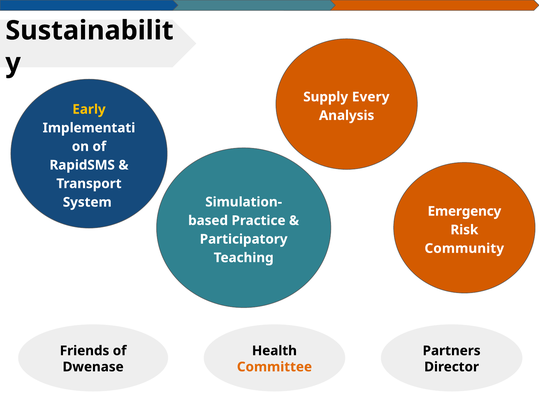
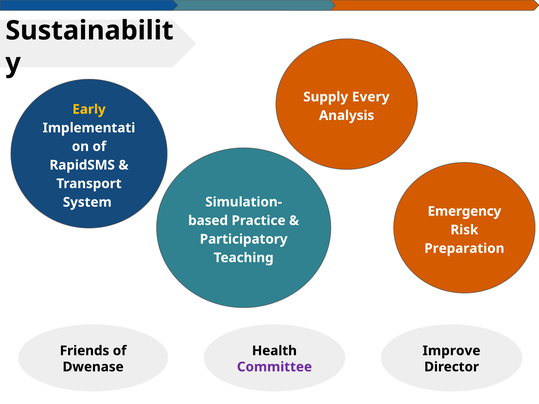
Community: Community -> Preparation
Partners: Partners -> Improve
Committee colour: orange -> purple
